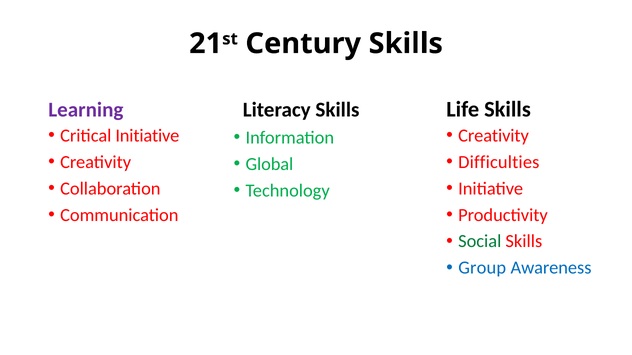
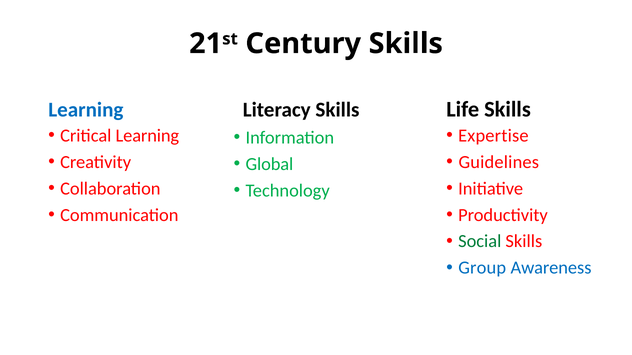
Learning at (86, 110) colour: purple -> blue
Critical Initiative: Initiative -> Learning
Creativity at (494, 136): Creativity -> Expertise
Difficulties: Difficulties -> Guidelines
